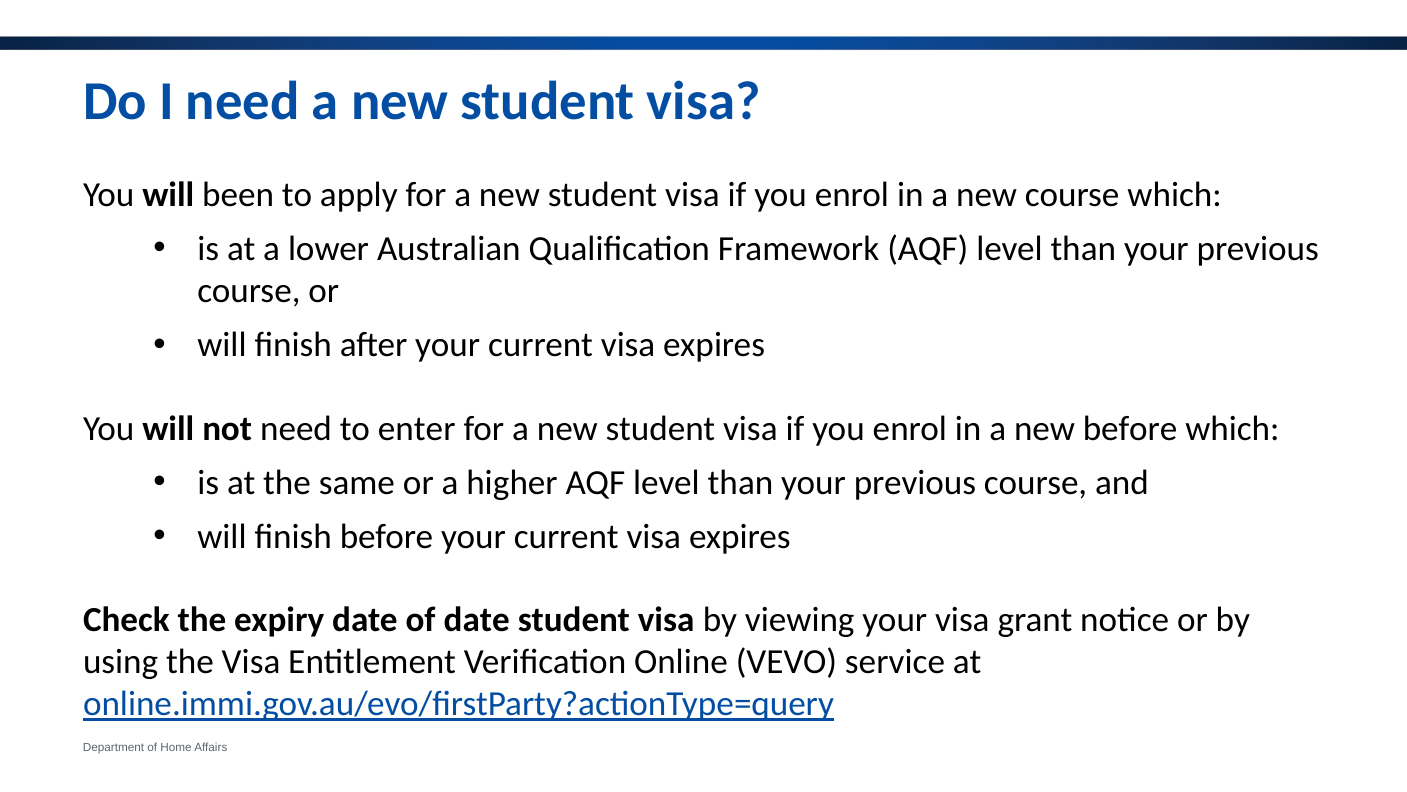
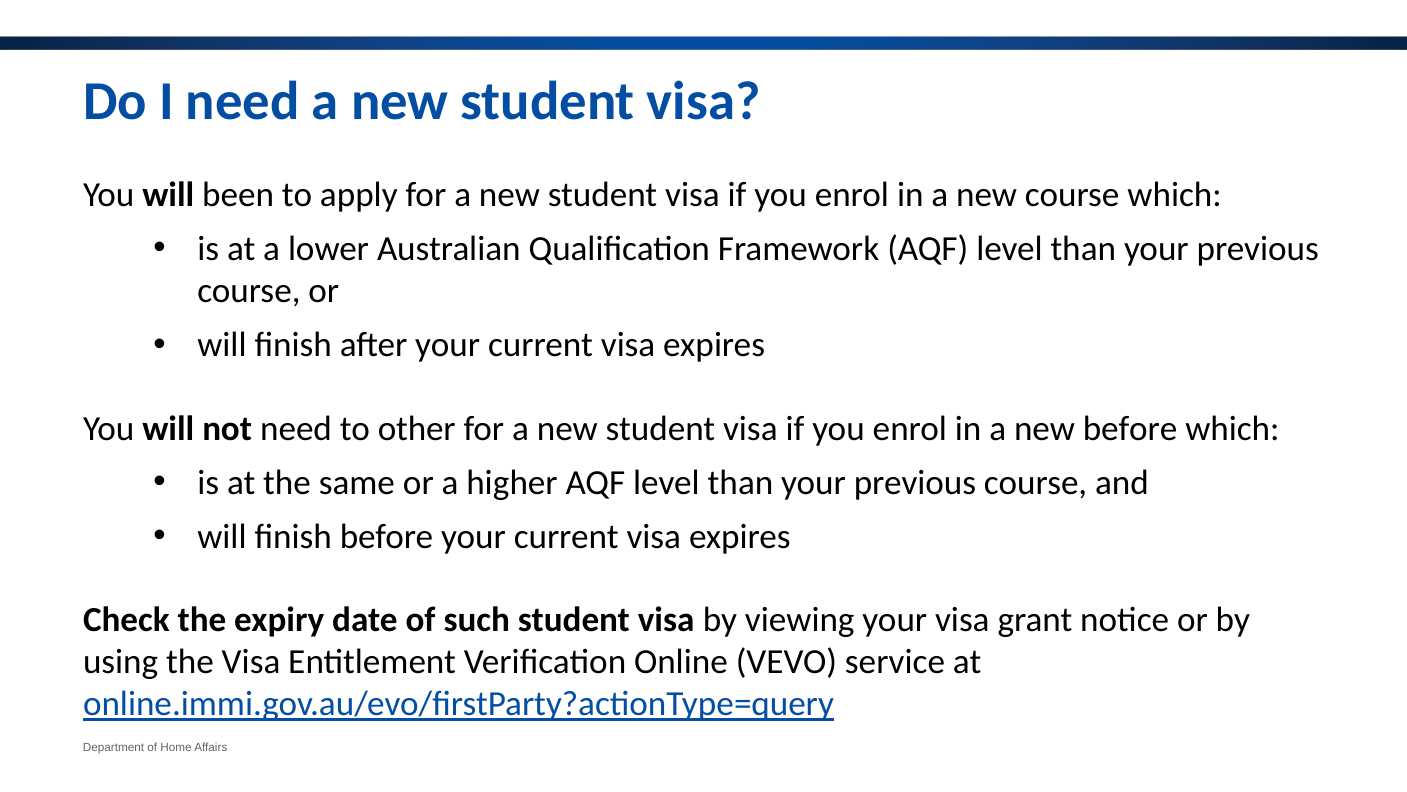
enter: enter -> other
of date: date -> such
